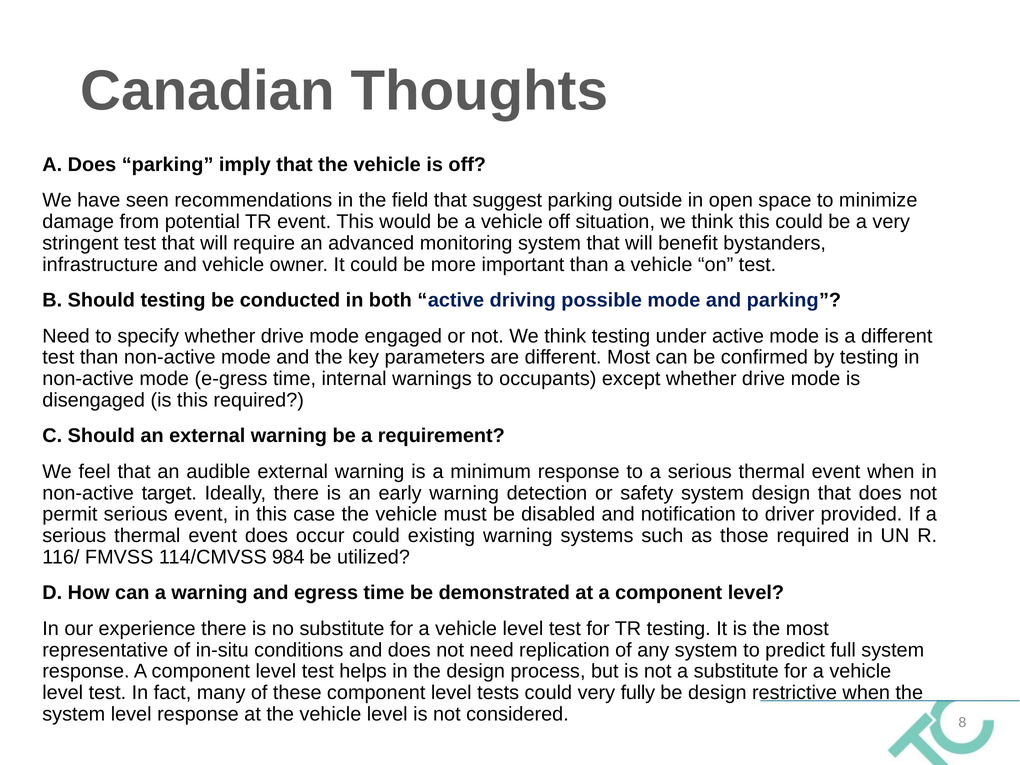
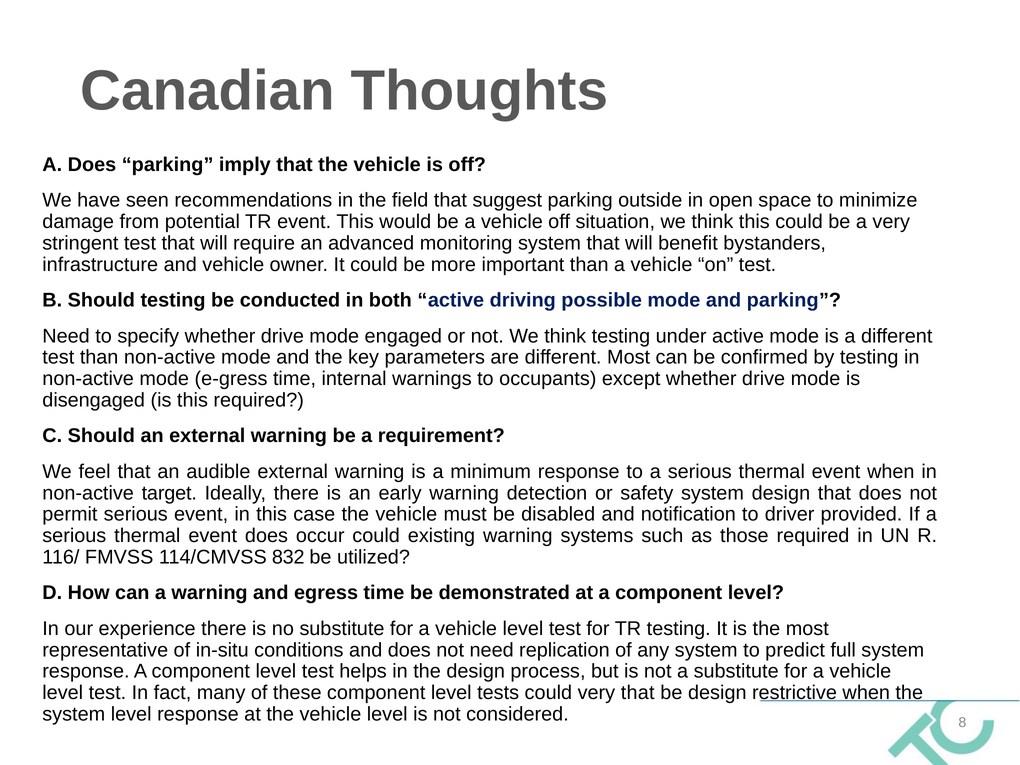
984: 984 -> 832
very fully: fully -> that
